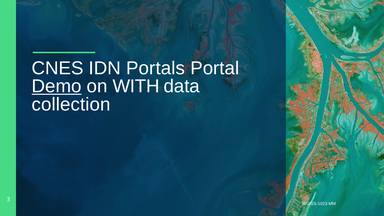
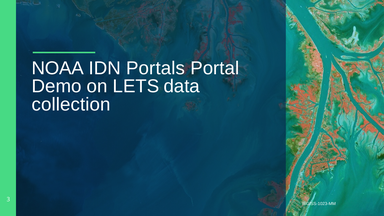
CNES: CNES -> NOAA
Demo underline: present -> none
WITH: WITH -> LETS
